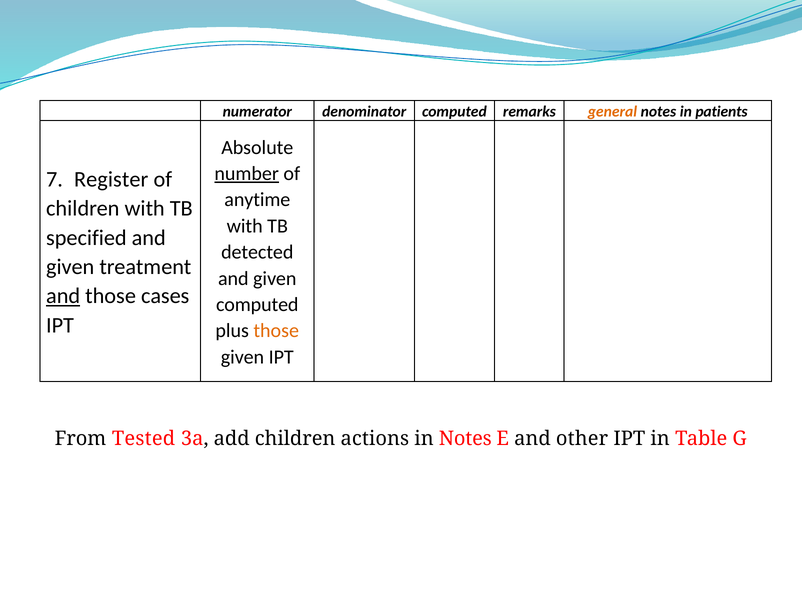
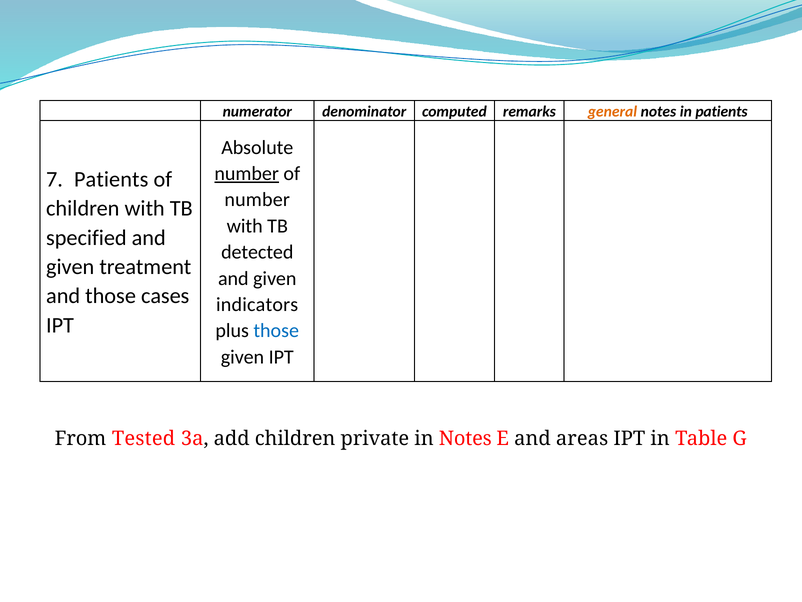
7 Register: Register -> Patients
anytime at (257, 200): anytime -> number
and at (63, 296) underline: present -> none
computed at (257, 304): computed -> indicators
those at (276, 331) colour: orange -> blue
actions: actions -> private
other: other -> areas
